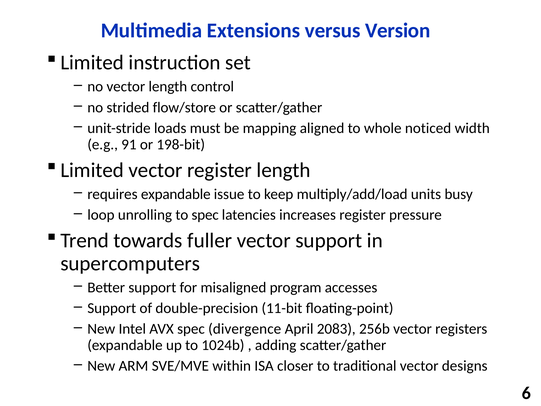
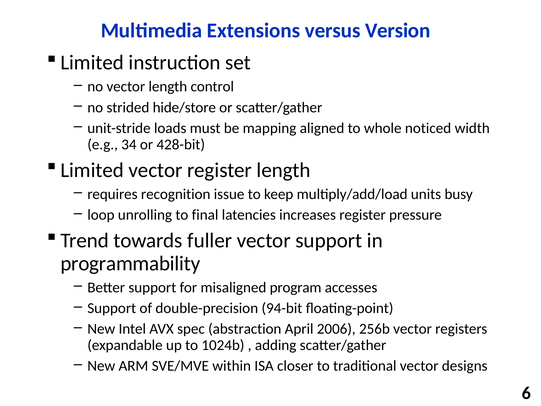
flow/store: flow/store -> hide/store
91: 91 -> 34
198-bit: 198-bit -> 428-bit
requires expandable: expandable -> recognition
to spec: spec -> final
supercomputers: supercomputers -> programmability
11-bit: 11-bit -> 94-bit
divergence: divergence -> abstraction
2083: 2083 -> 2006
